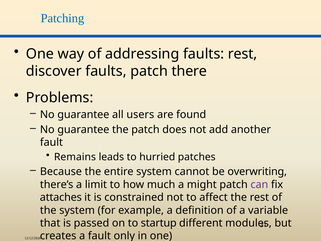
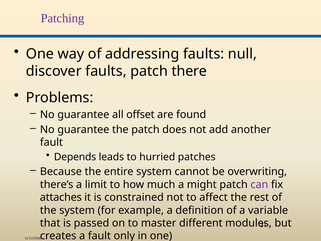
Patching colour: blue -> purple
faults rest: rest -> null
users: users -> offset
Remains: Remains -> Depends
startup: startup -> master
